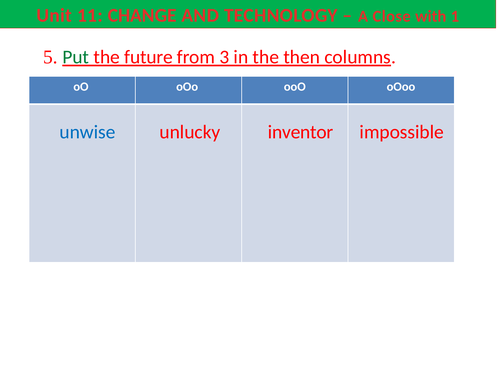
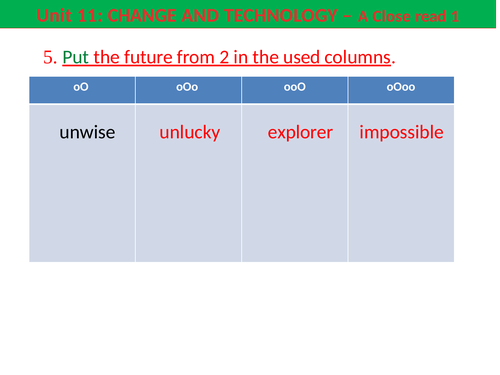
with: with -> read
3: 3 -> 2
then: then -> used
unwise colour: blue -> black
inventor: inventor -> explorer
